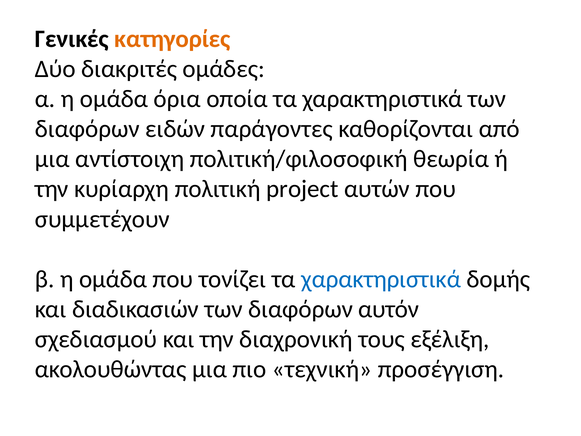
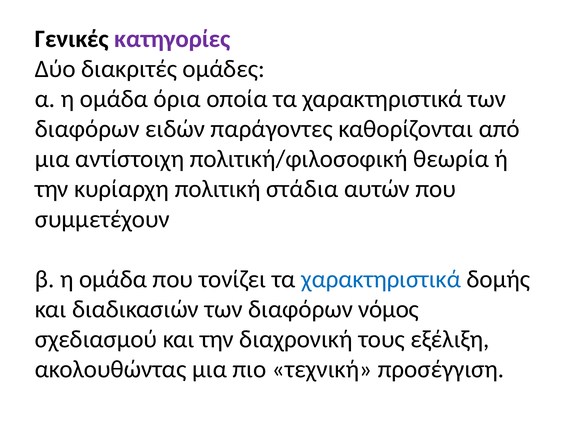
κατηγορίες colour: orange -> purple
project: project -> στάδια
αυτόν: αυτόν -> νόμος
